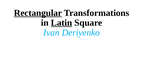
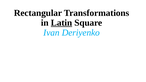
Rectangular underline: present -> none
